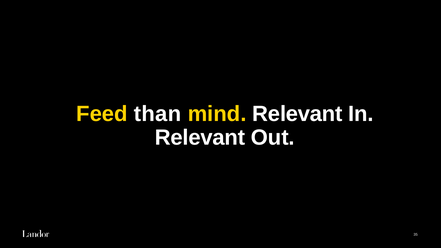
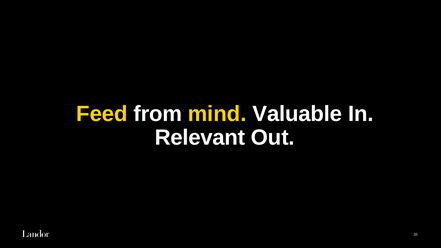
than: than -> from
mind Relevant: Relevant -> Valuable
